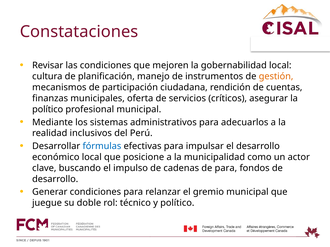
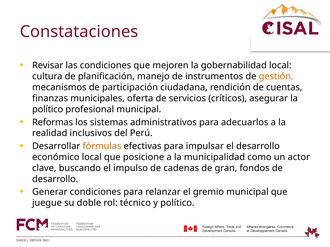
Mediante: Mediante -> Reformas
fórmulas colour: blue -> orange
de para: para -> gran
